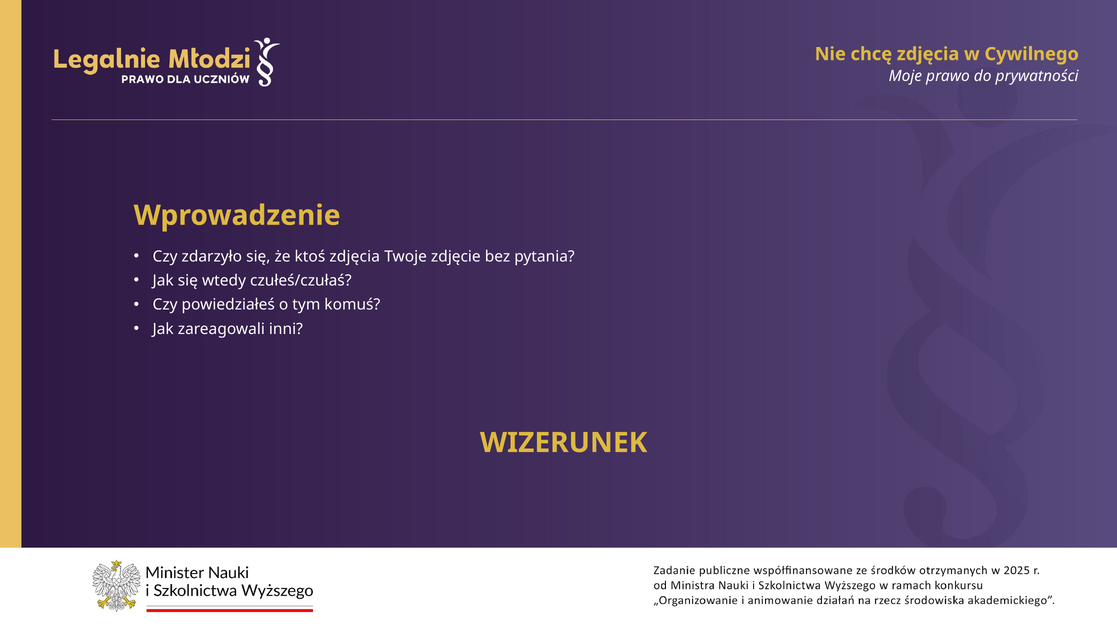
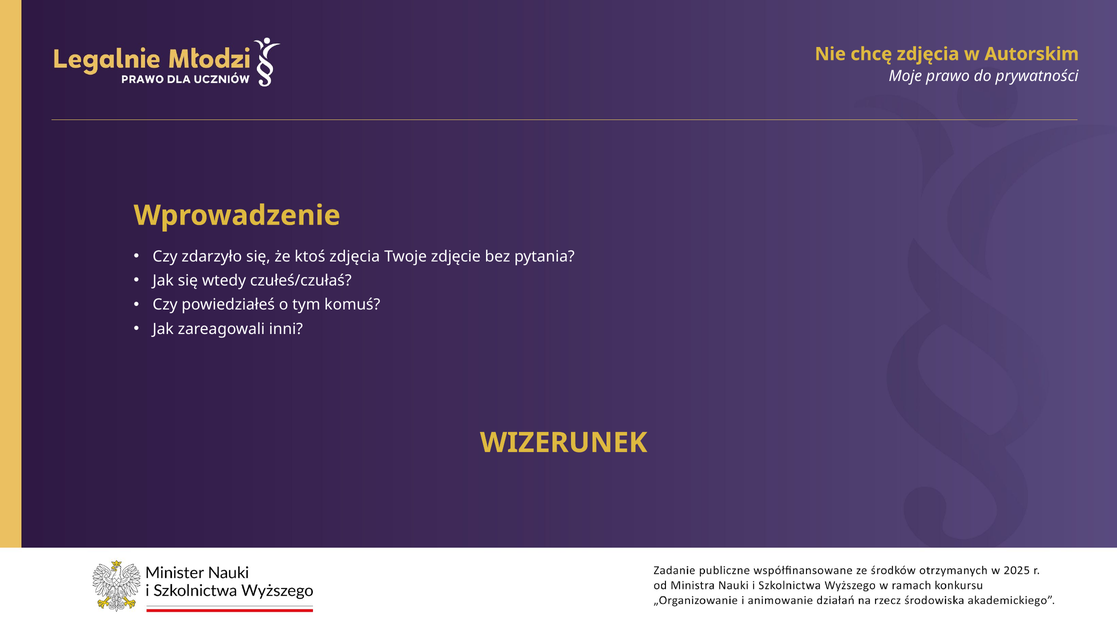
Cywilnego: Cywilnego -> Autorskim
